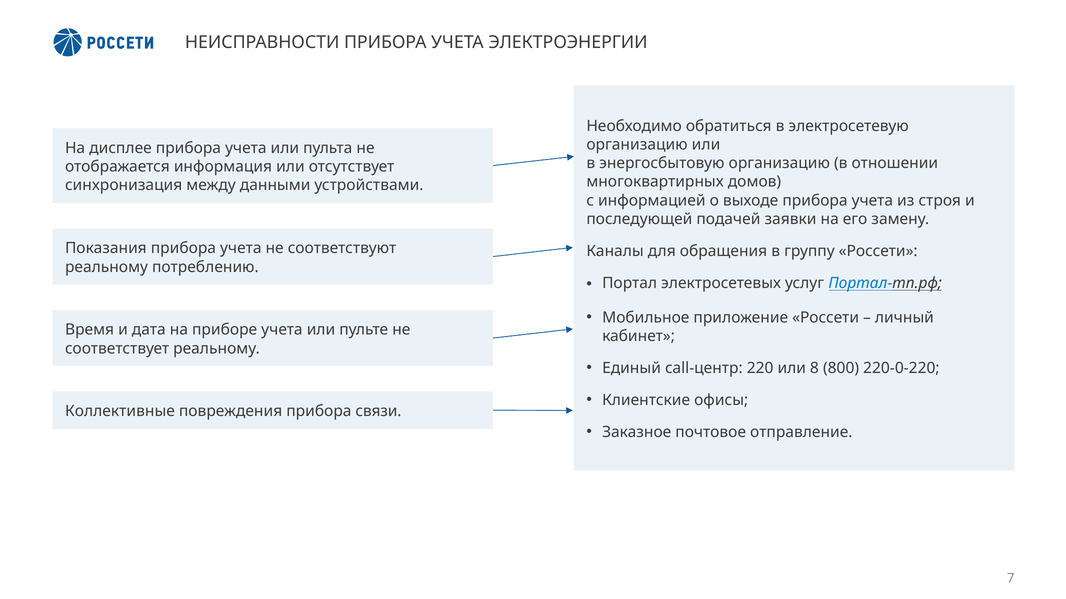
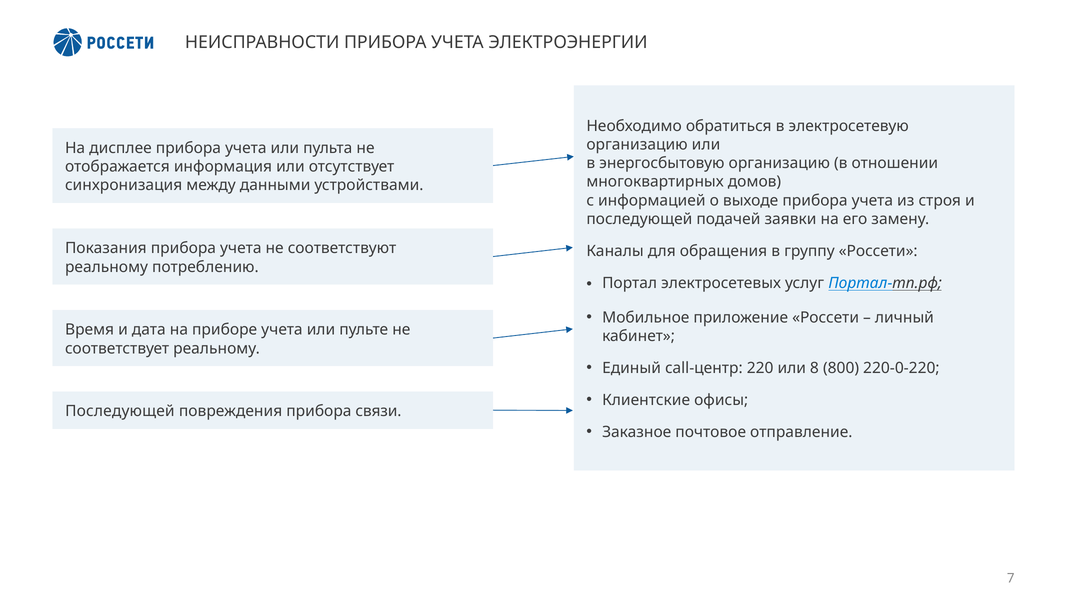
Коллективные at (120, 412): Коллективные -> Последующей
